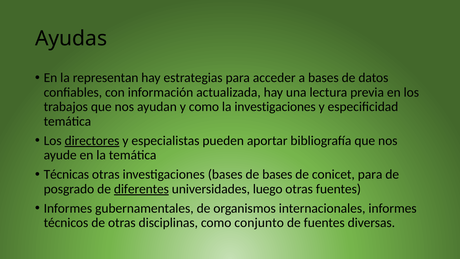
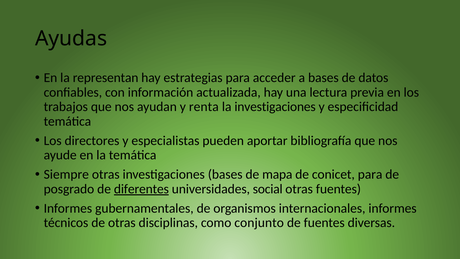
y como: como -> renta
directores underline: present -> none
Técnicas: Técnicas -> Siempre
de bases: bases -> mapa
luego: luego -> social
